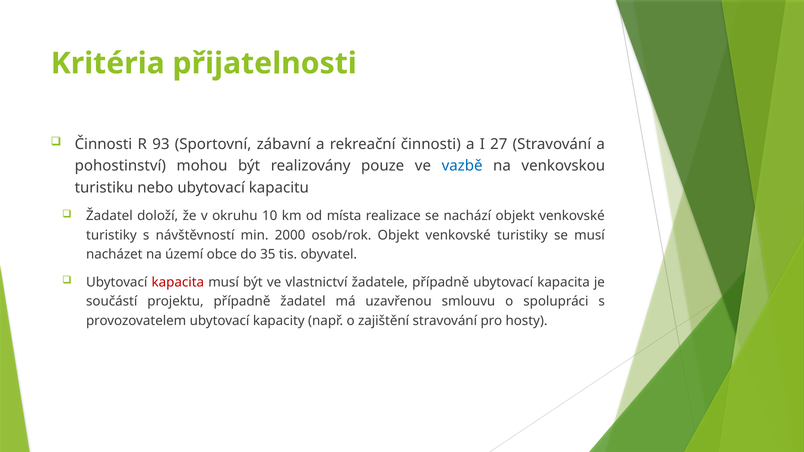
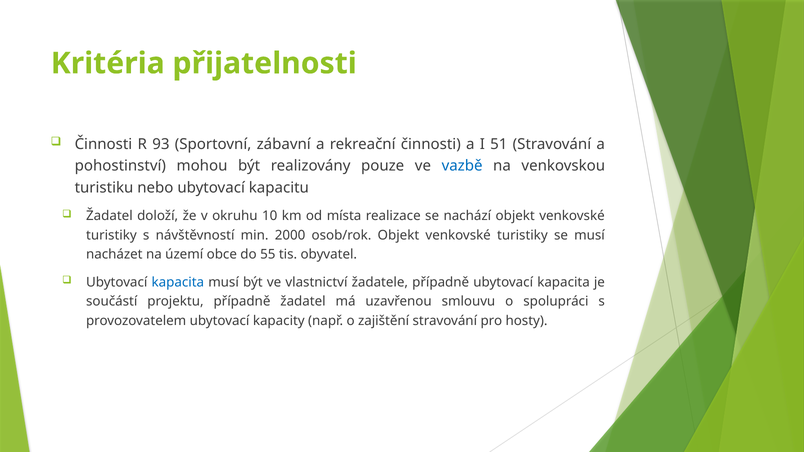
27: 27 -> 51
35: 35 -> 55
kapacita at (178, 282) colour: red -> blue
